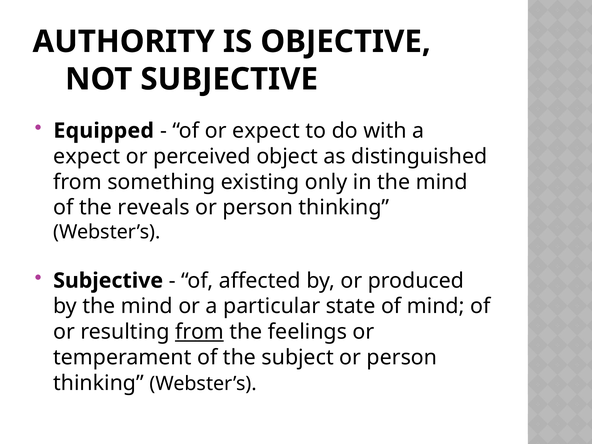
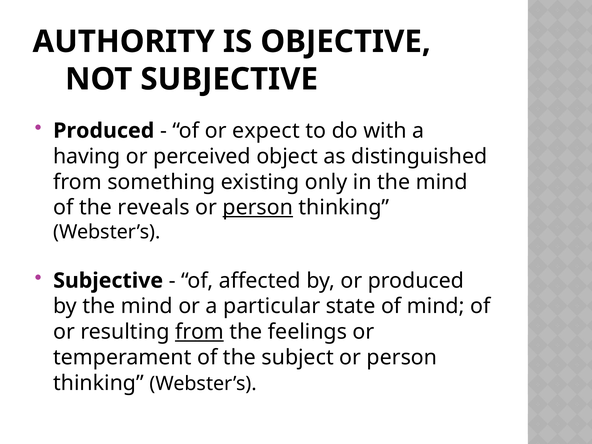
Equipped at (104, 131): Equipped -> Produced
expect at (87, 156): expect -> having
person at (258, 208) underline: none -> present
